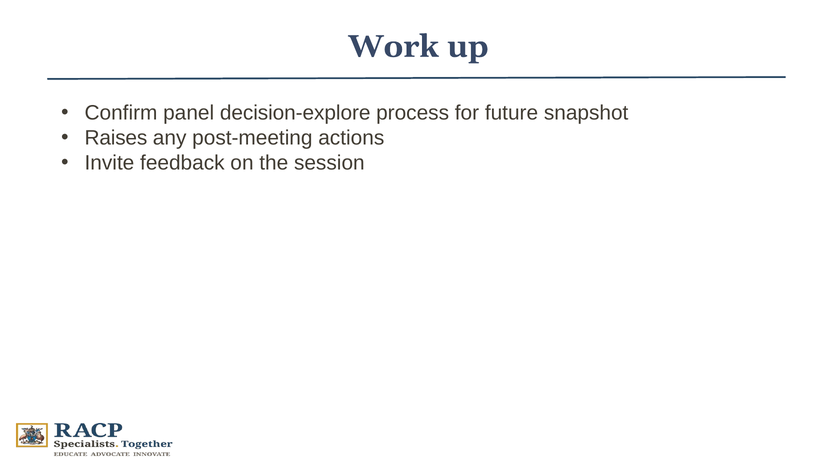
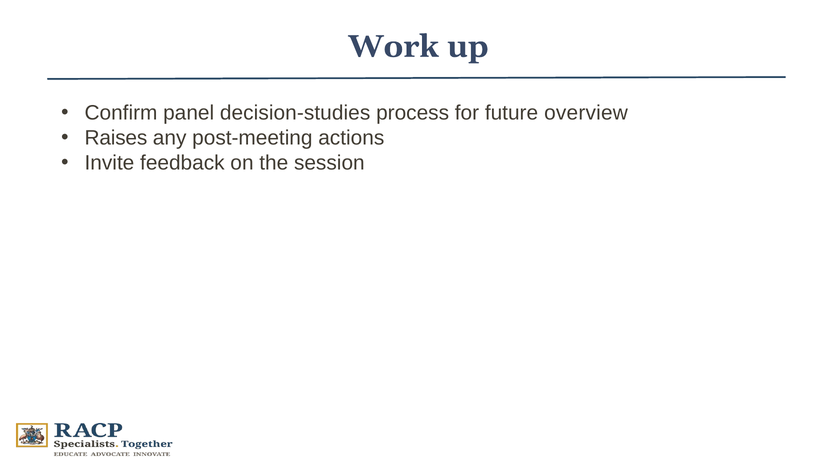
decision-explore: decision-explore -> decision-studies
snapshot: snapshot -> overview
